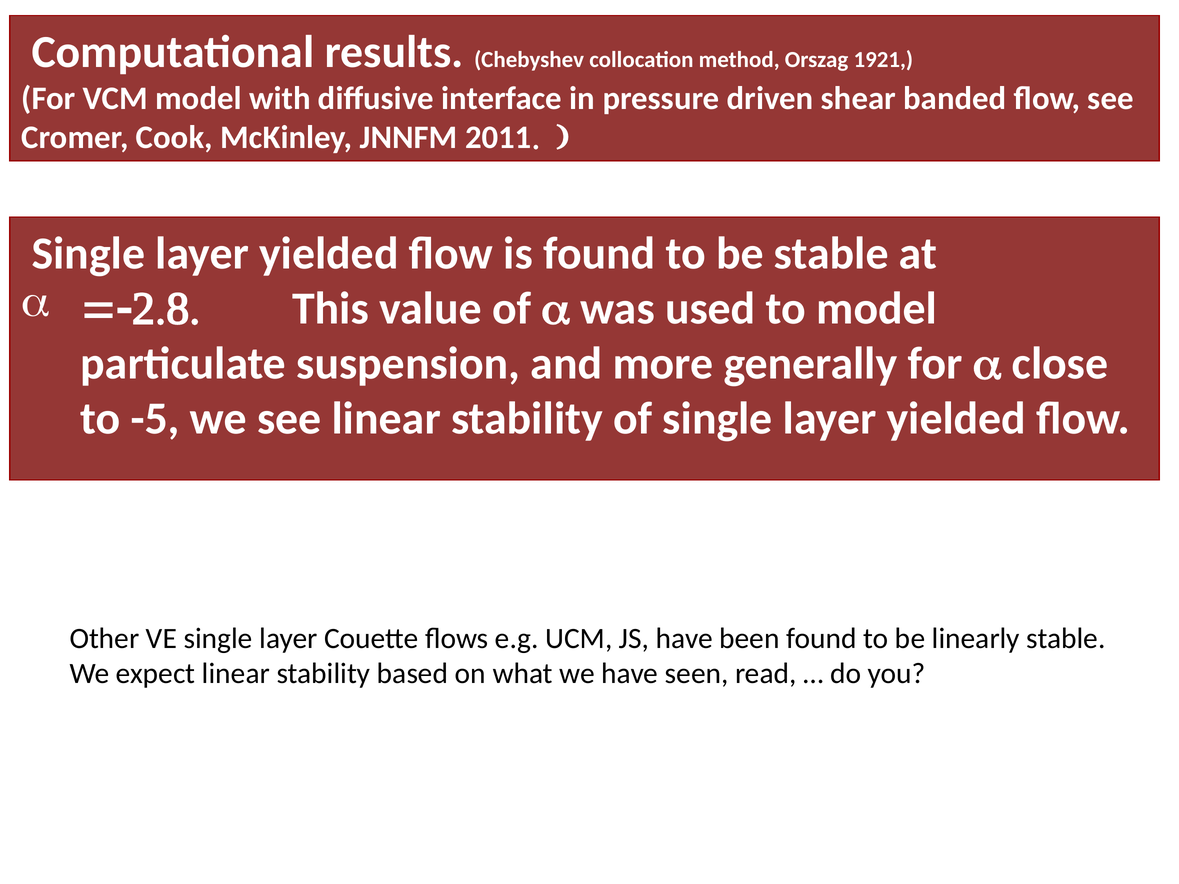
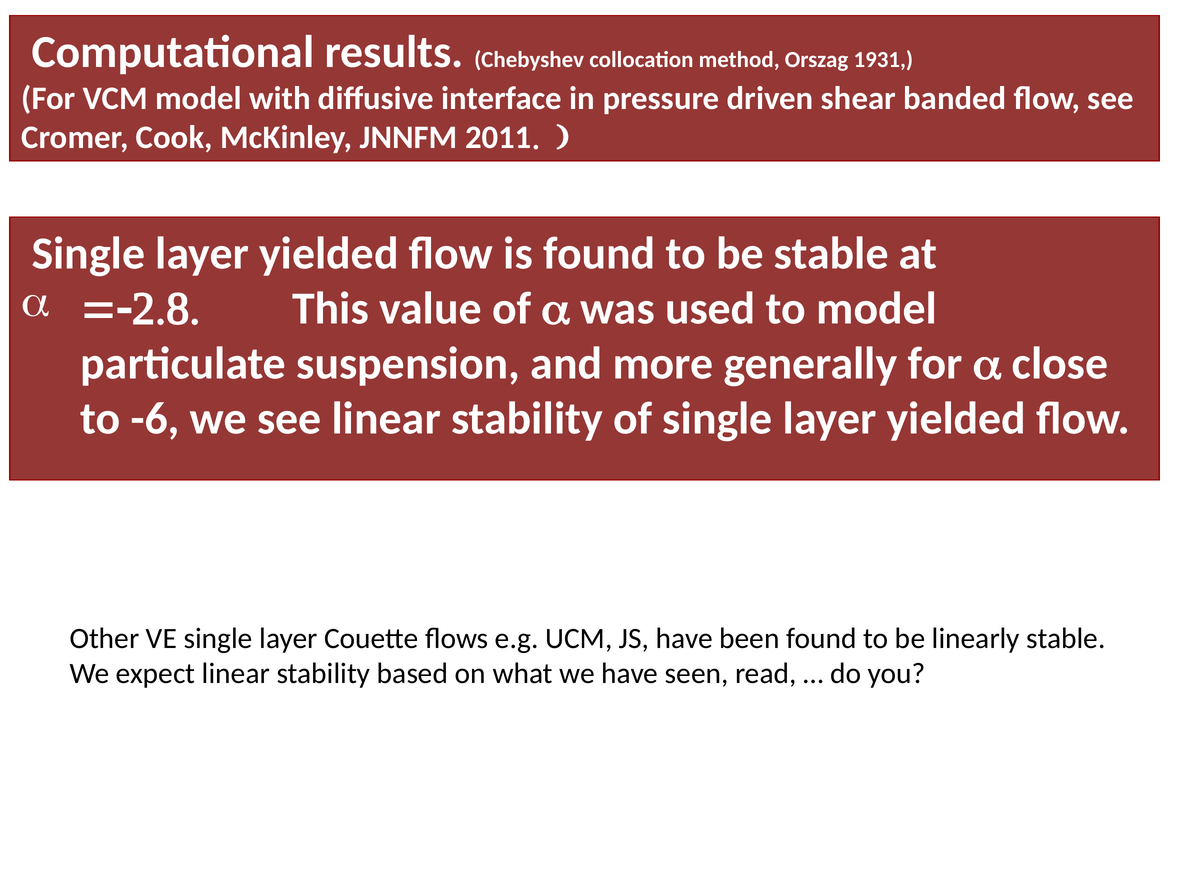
1921: 1921 -> 1931
-5: -5 -> -6
